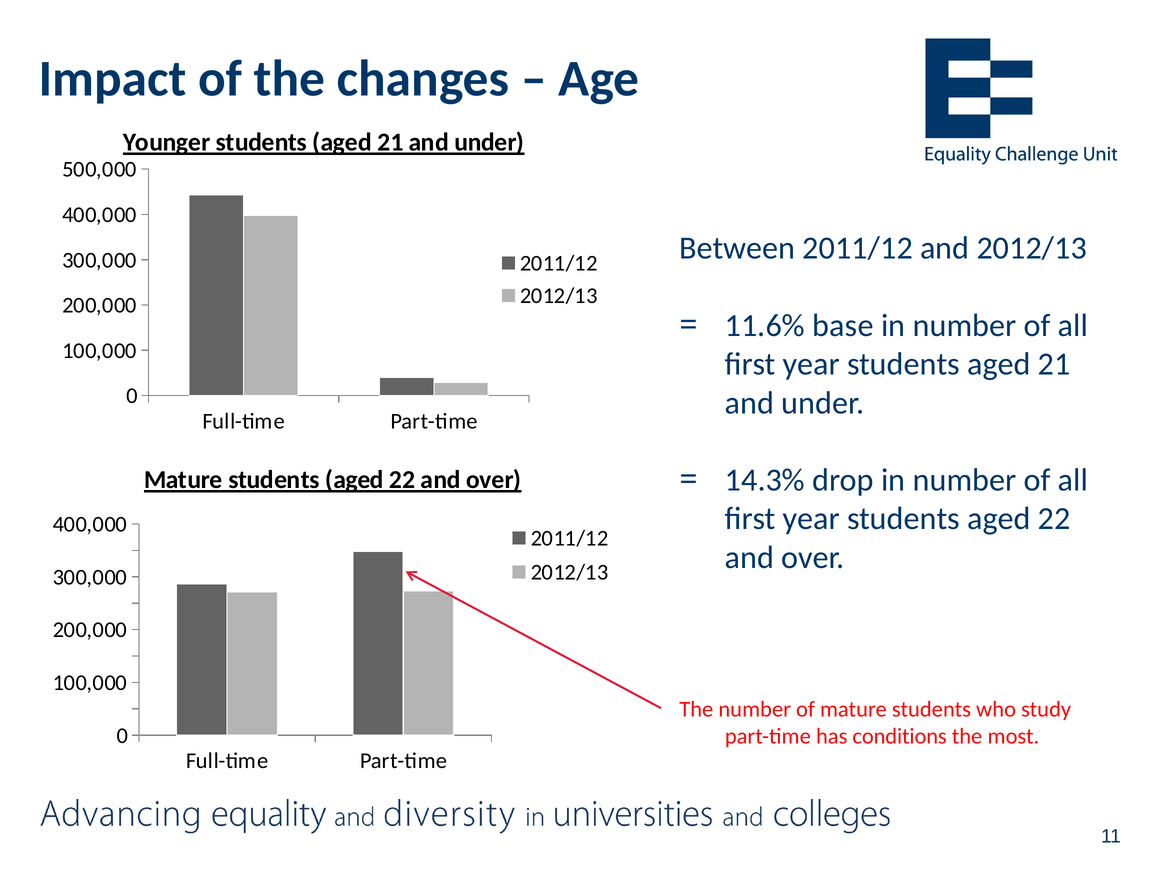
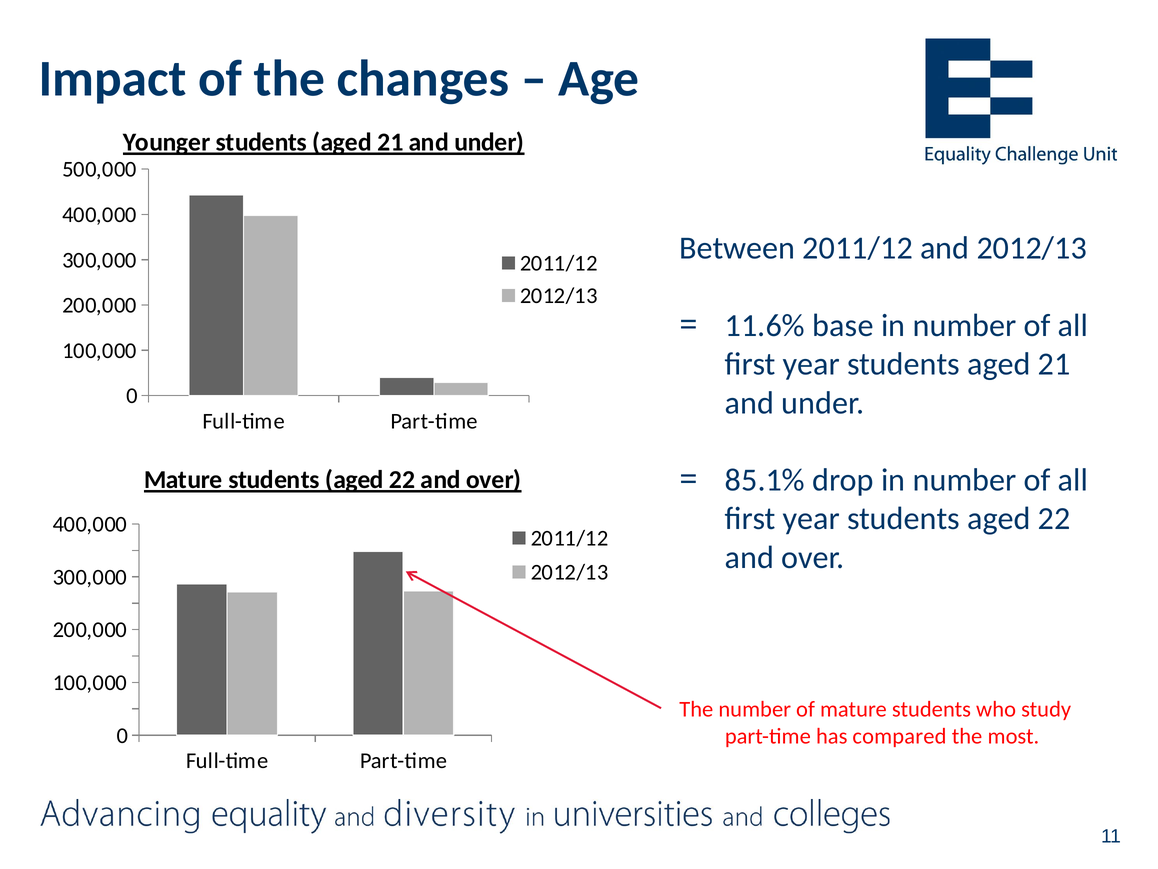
14.3%: 14.3% -> 85.1%
conditions: conditions -> compared
